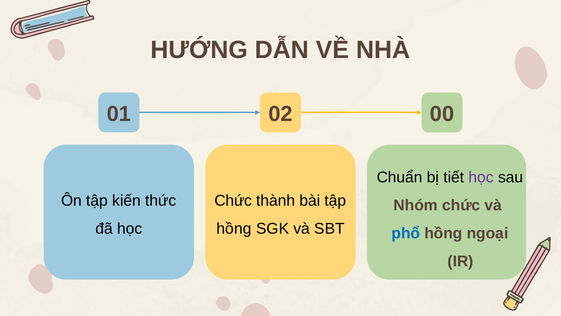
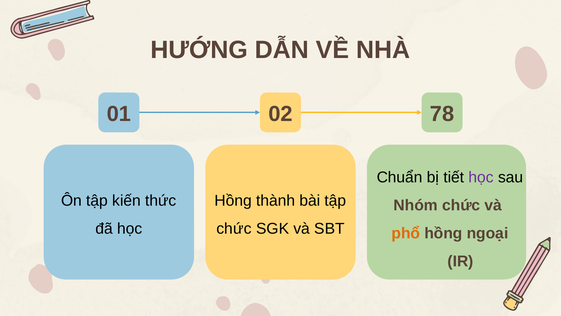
00: 00 -> 78
Chức at (233, 200): Chức -> Hồng
hồng at (234, 228): hồng -> chức
phổ colour: blue -> orange
